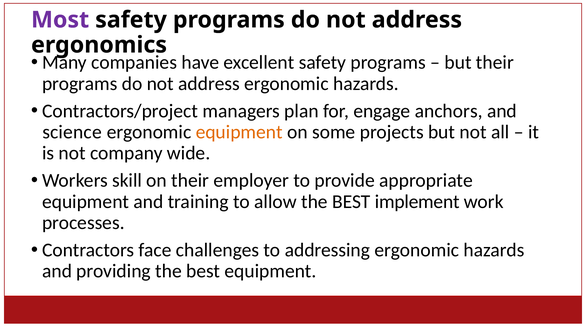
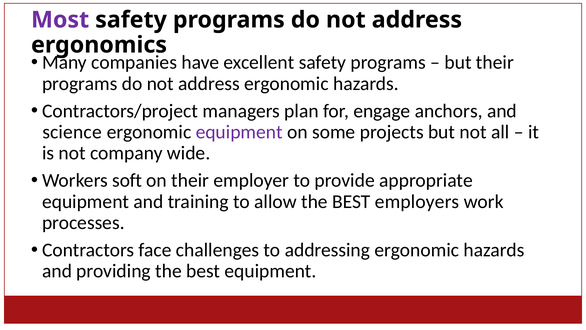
equipment at (239, 132) colour: orange -> purple
skill: skill -> soft
implement: implement -> employers
